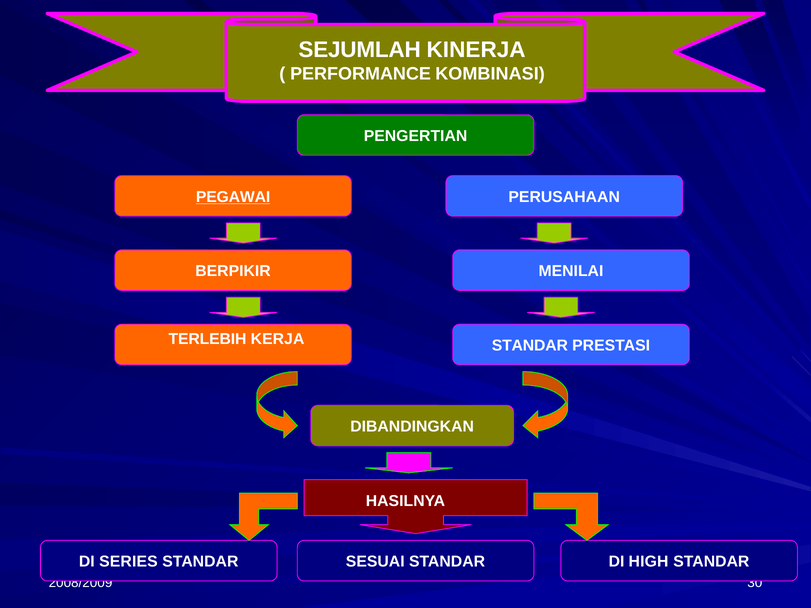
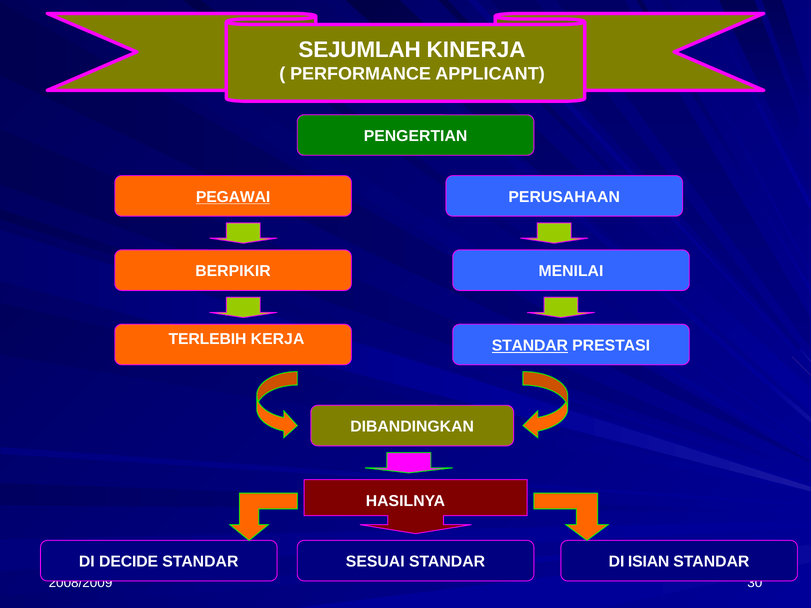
KOMBINASI: KOMBINASI -> APPLICANT
STANDAR at (530, 346) underline: none -> present
SERIES: SERIES -> DECIDE
HIGH: HIGH -> ISIAN
